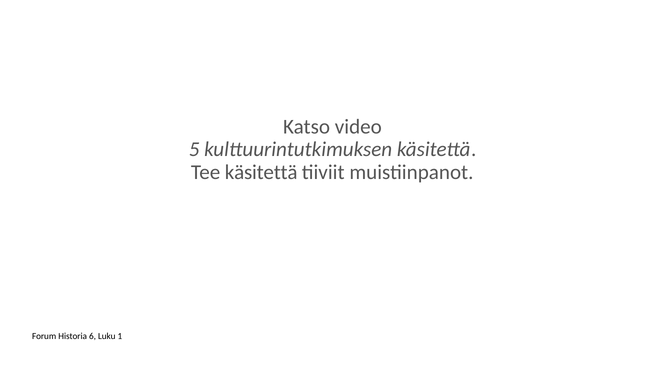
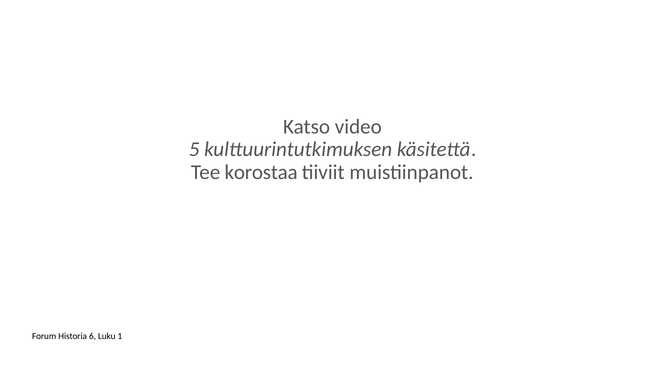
Tee käsitettä: käsitettä -> korostaa
